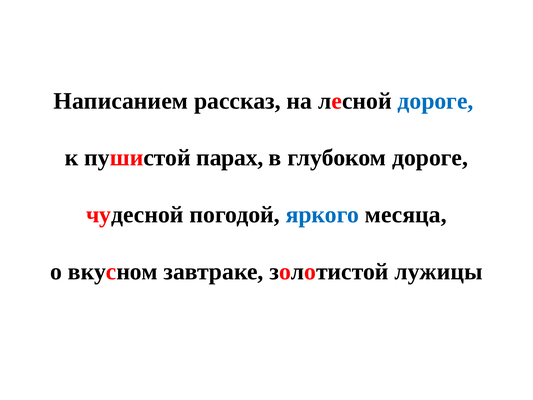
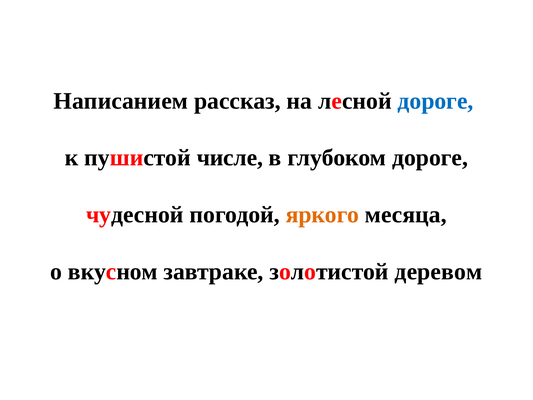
парах: парах -> числе
яркого colour: blue -> orange
лужицы: лужицы -> деревом
